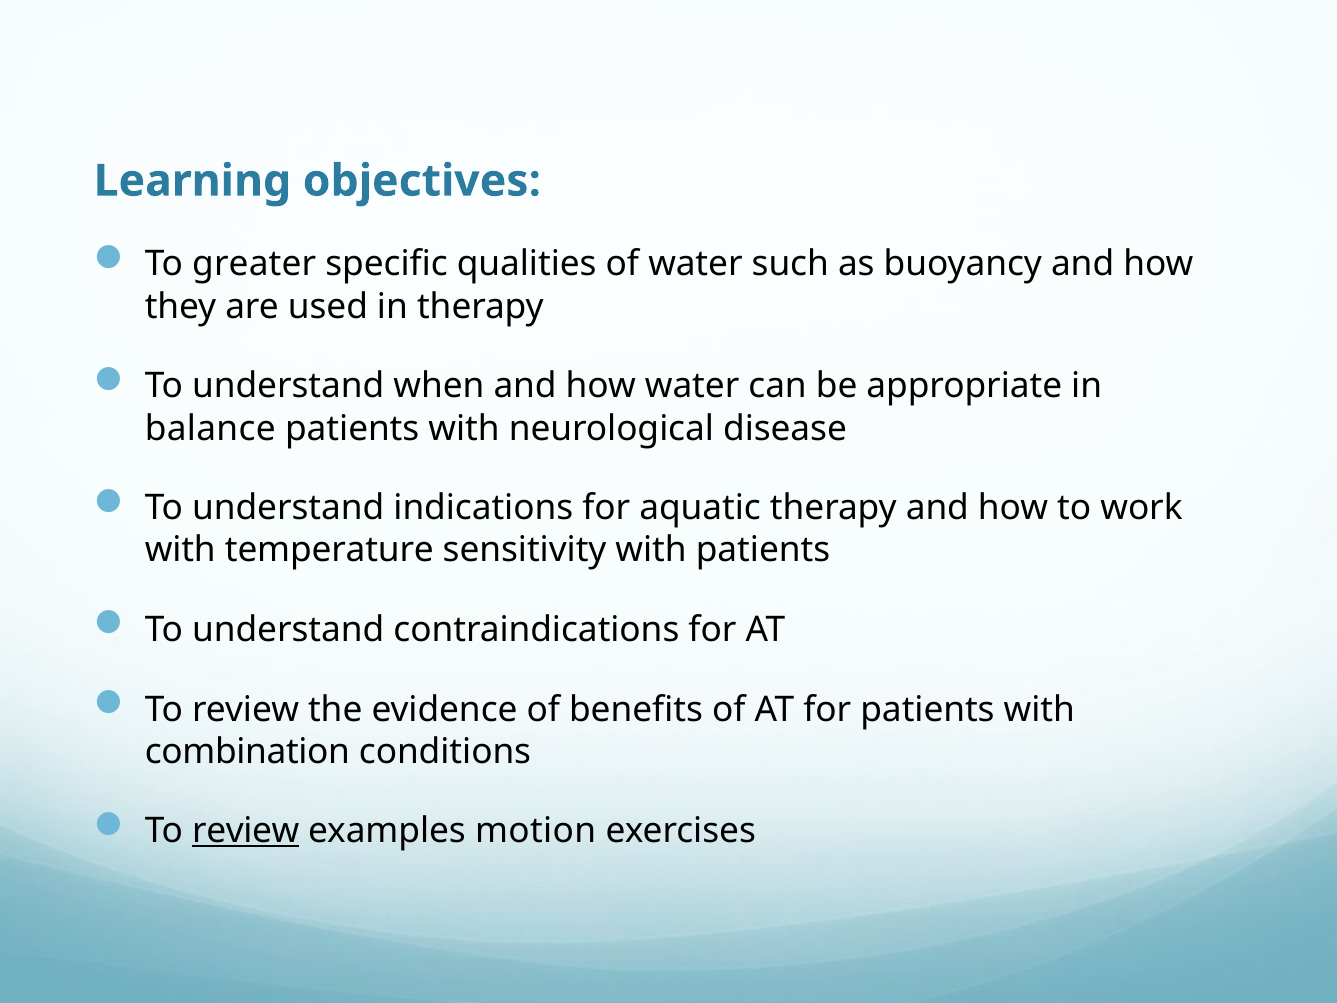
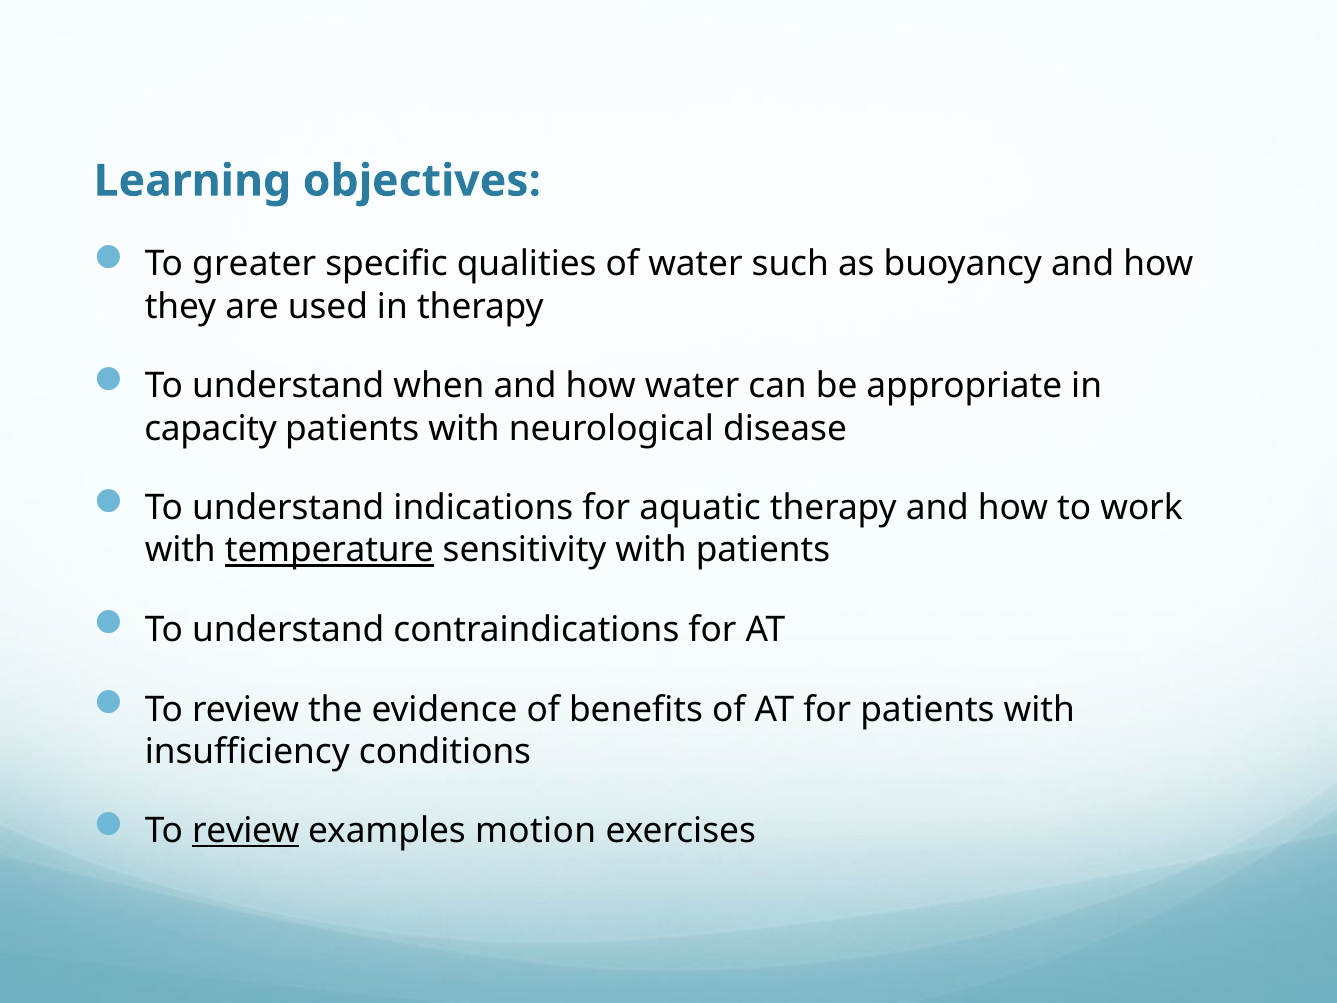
balance: balance -> capacity
temperature underline: none -> present
combination: combination -> insufficiency
